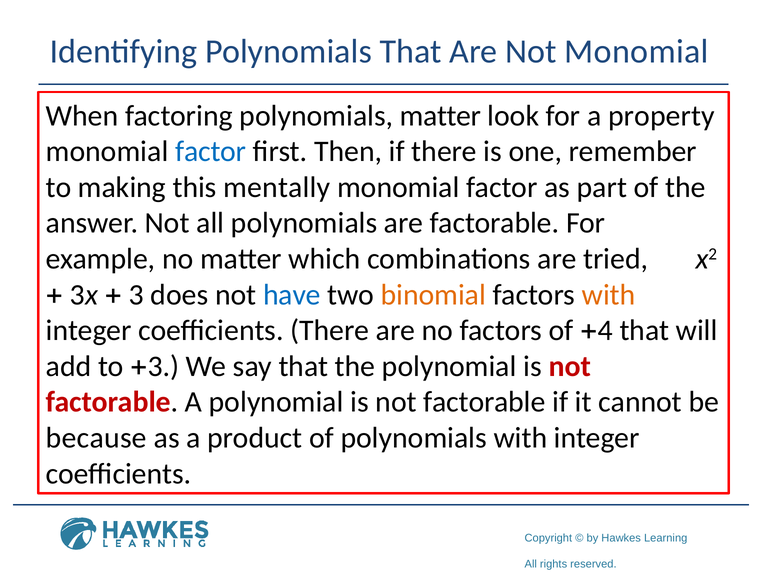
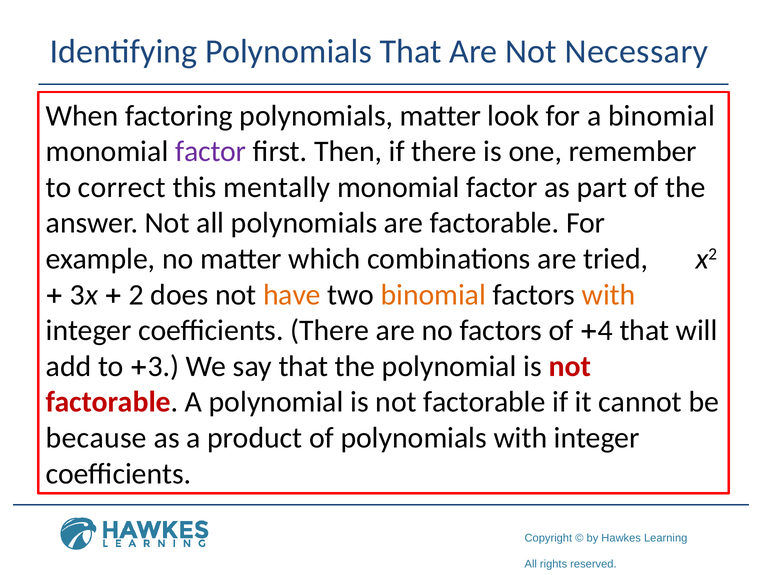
Not Monomial: Monomial -> Necessary
a property: property -> binomial
factor at (211, 152) colour: blue -> purple
making: making -> correct
3: 3 -> 2
have colour: blue -> orange
